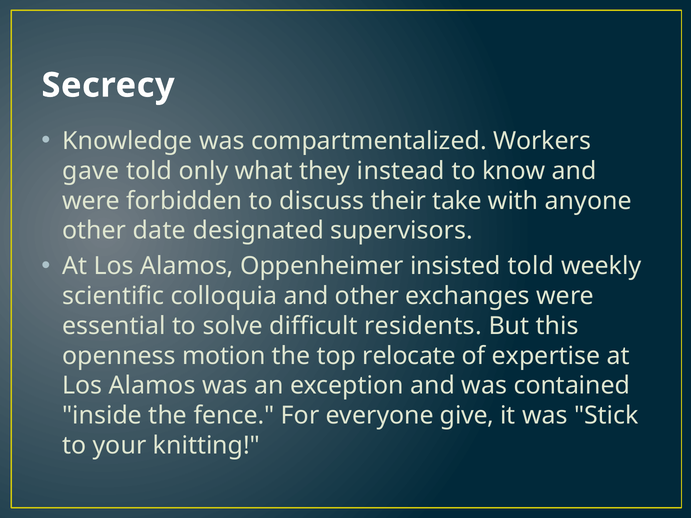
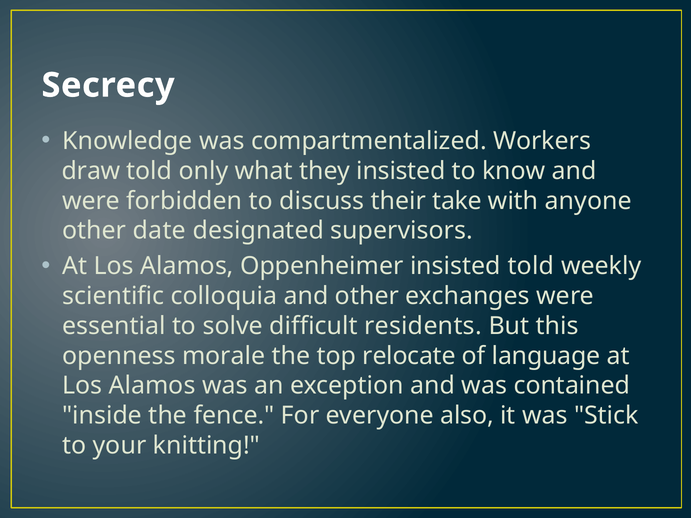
gave: gave -> draw
they instead: instead -> insisted
motion: motion -> morale
expertise: expertise -> language
give: give -> also
